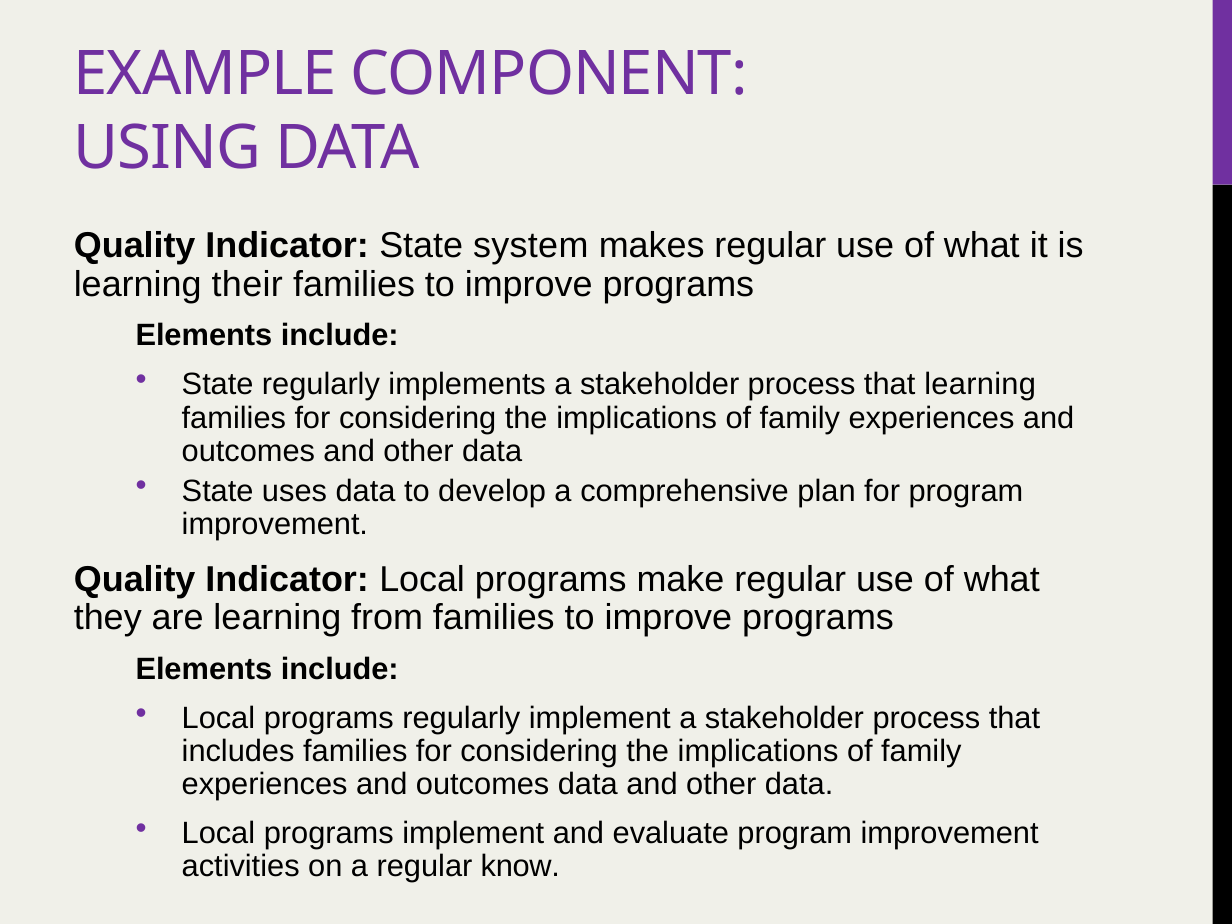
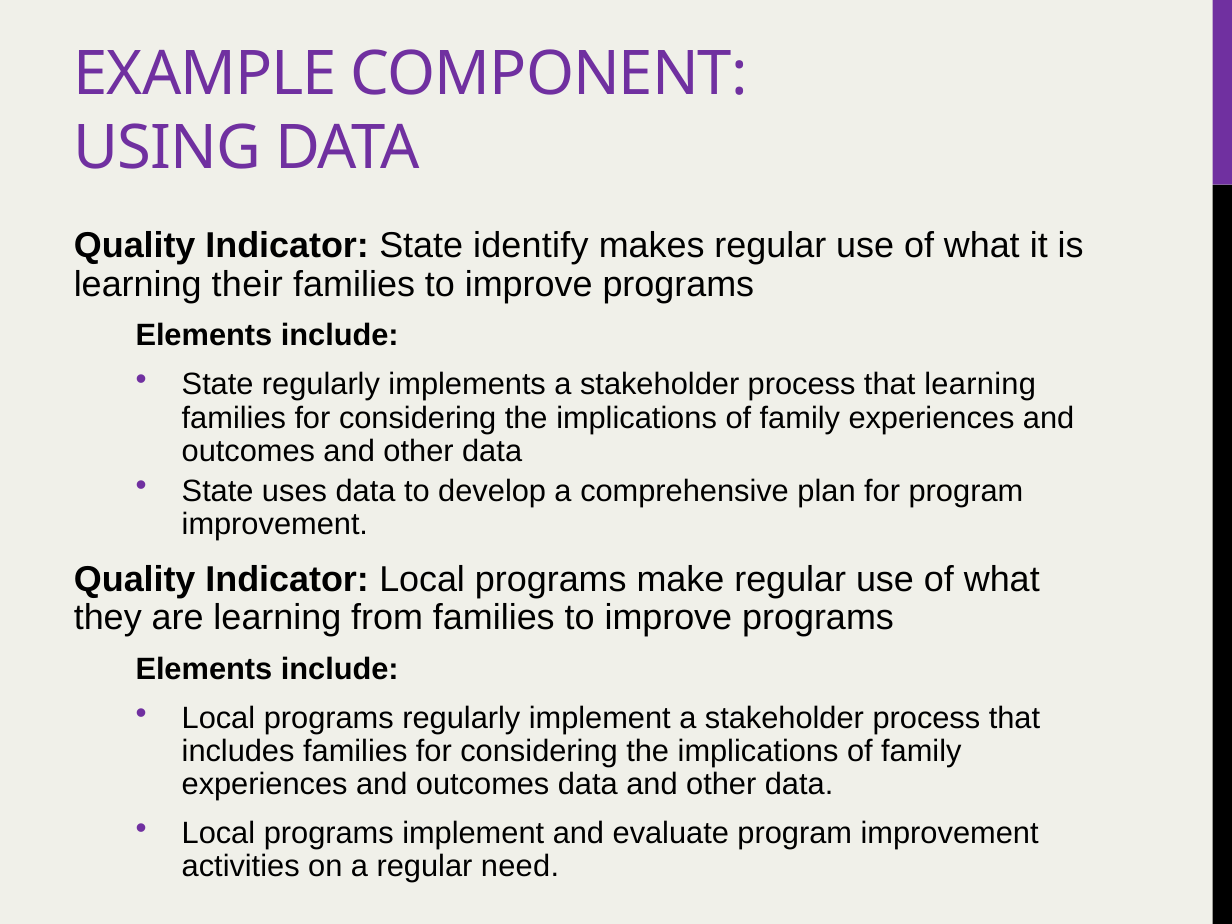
system: system -> identify
know: know -> need
